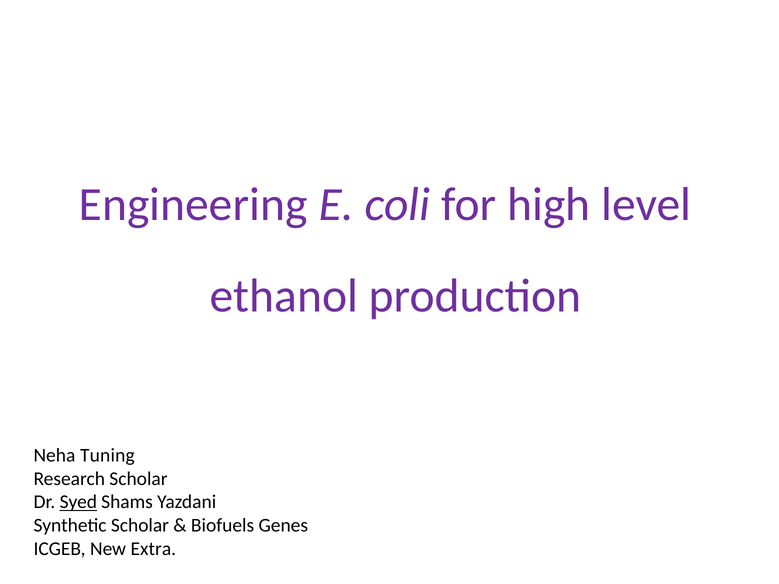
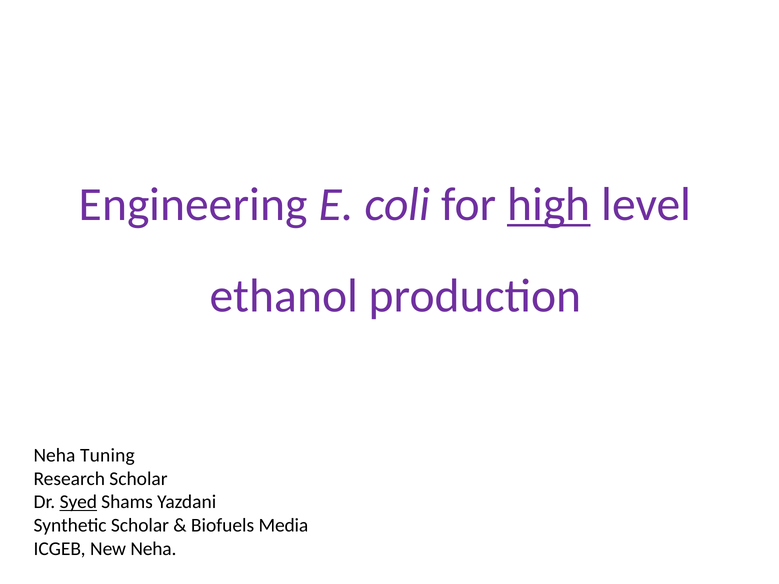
high underline: none -> present
Genes: Genes -> Media
New Extra: Extra -> Neha
